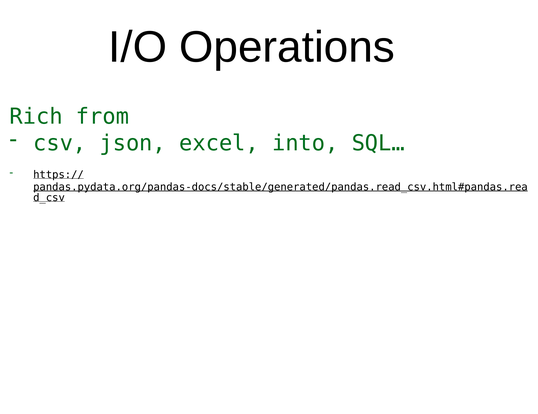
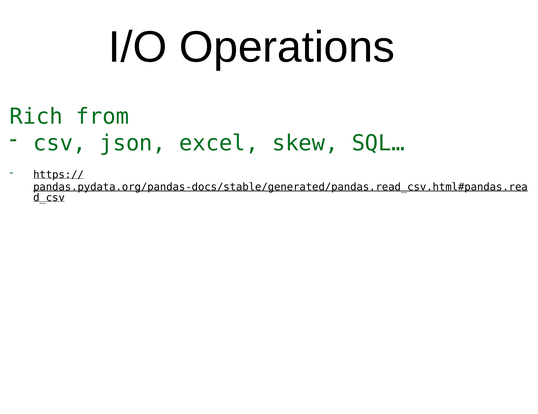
into: into -> skew
